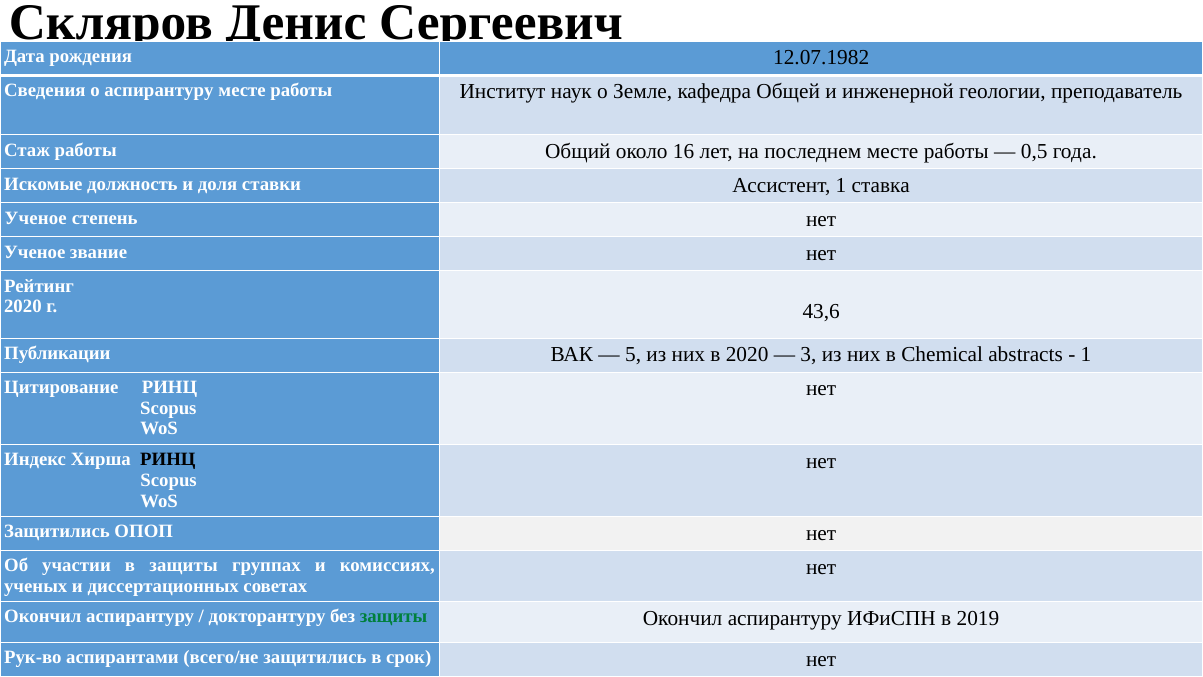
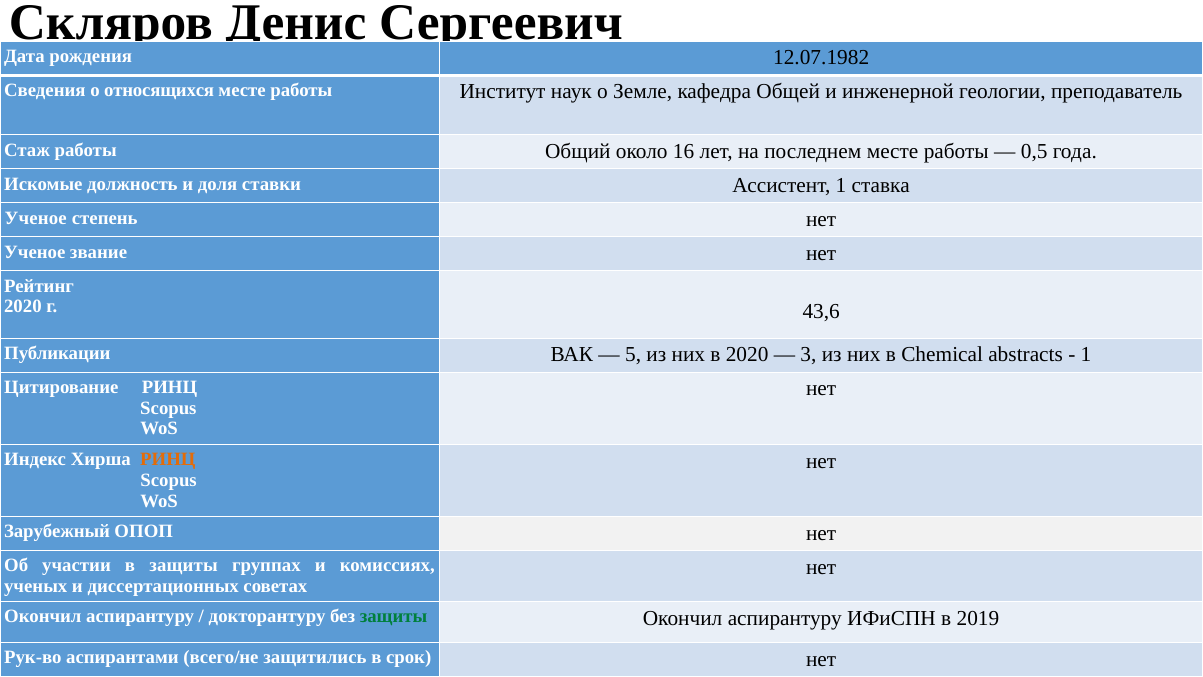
о аспирантуру: аспирантуру -> относящихся
РИНЦ at (168, 459) colour: black -> orange
Защитились at (57, 531): Защитились -> Зарубежный
